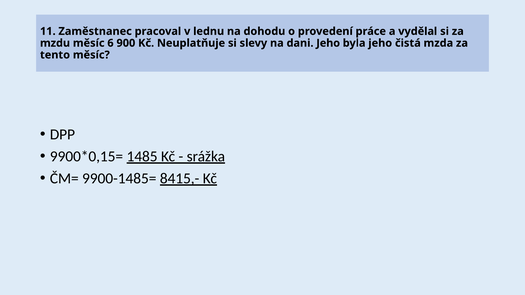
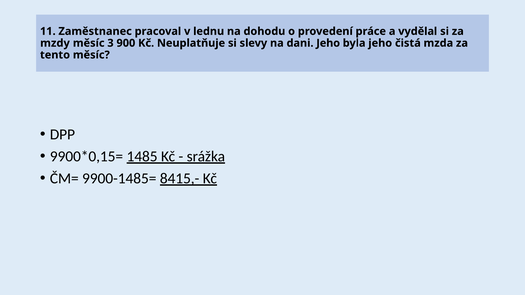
mzdu: mzdu -> mzdy
6: 6 -> 3
